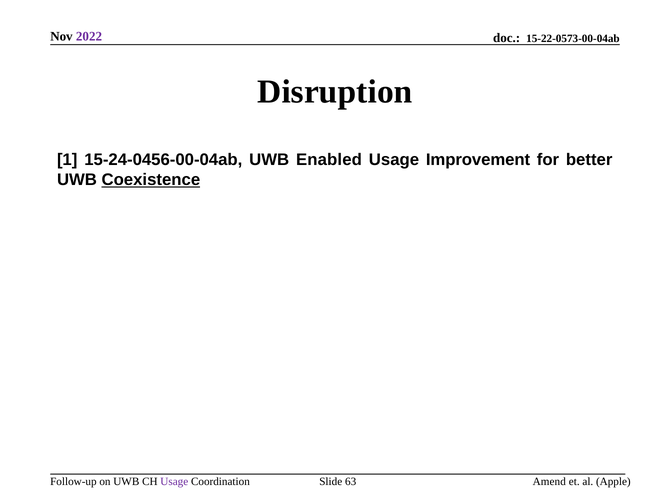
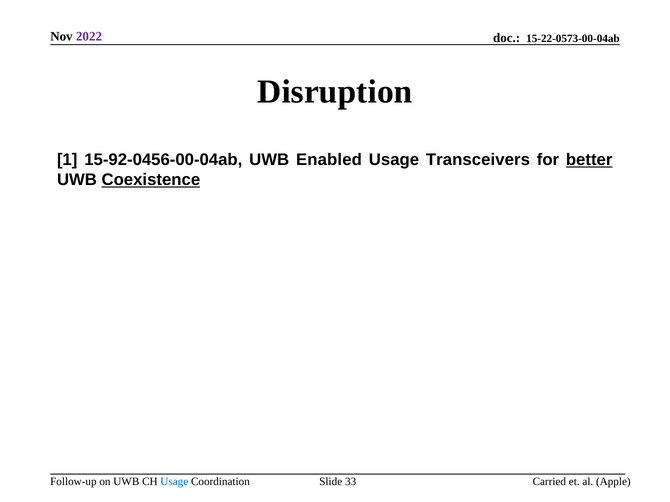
15-24-0456-00-04ab: 15-24-0456-00-04ab -> 15-92-0456-00-04ab
Improvement: Improvement -> Transceivers
better underline: none -> present
Usage at (174, 482) colour: purple -> blue
Amend: Amend -> Carried
63: 63 -> 33
